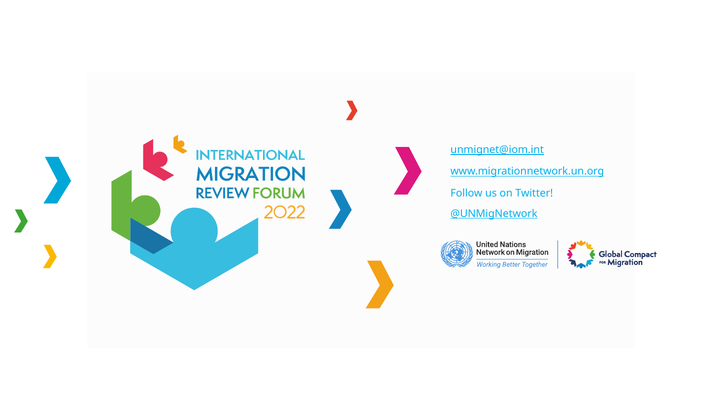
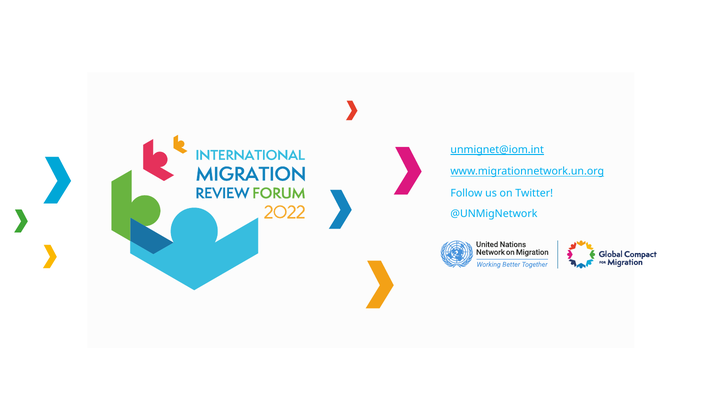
@UNMigNetwork underline: present -> none
